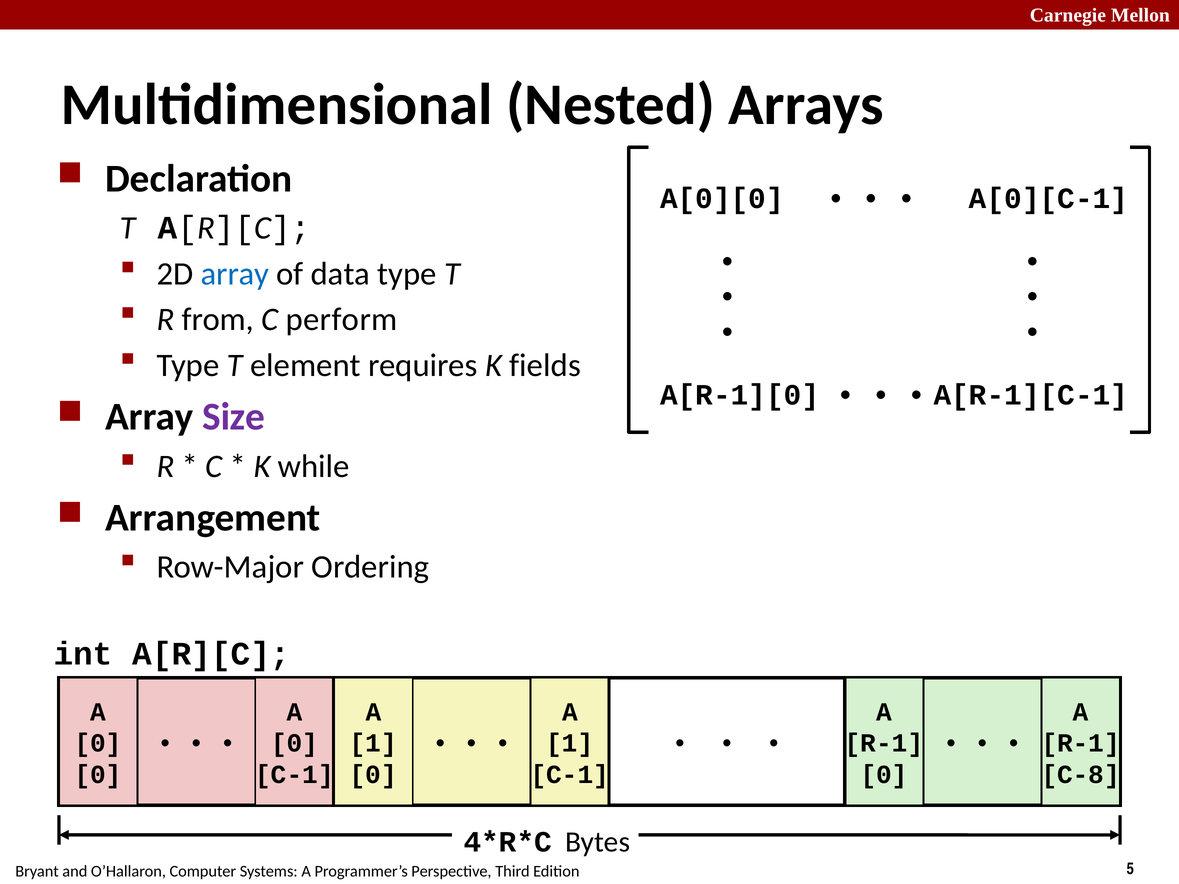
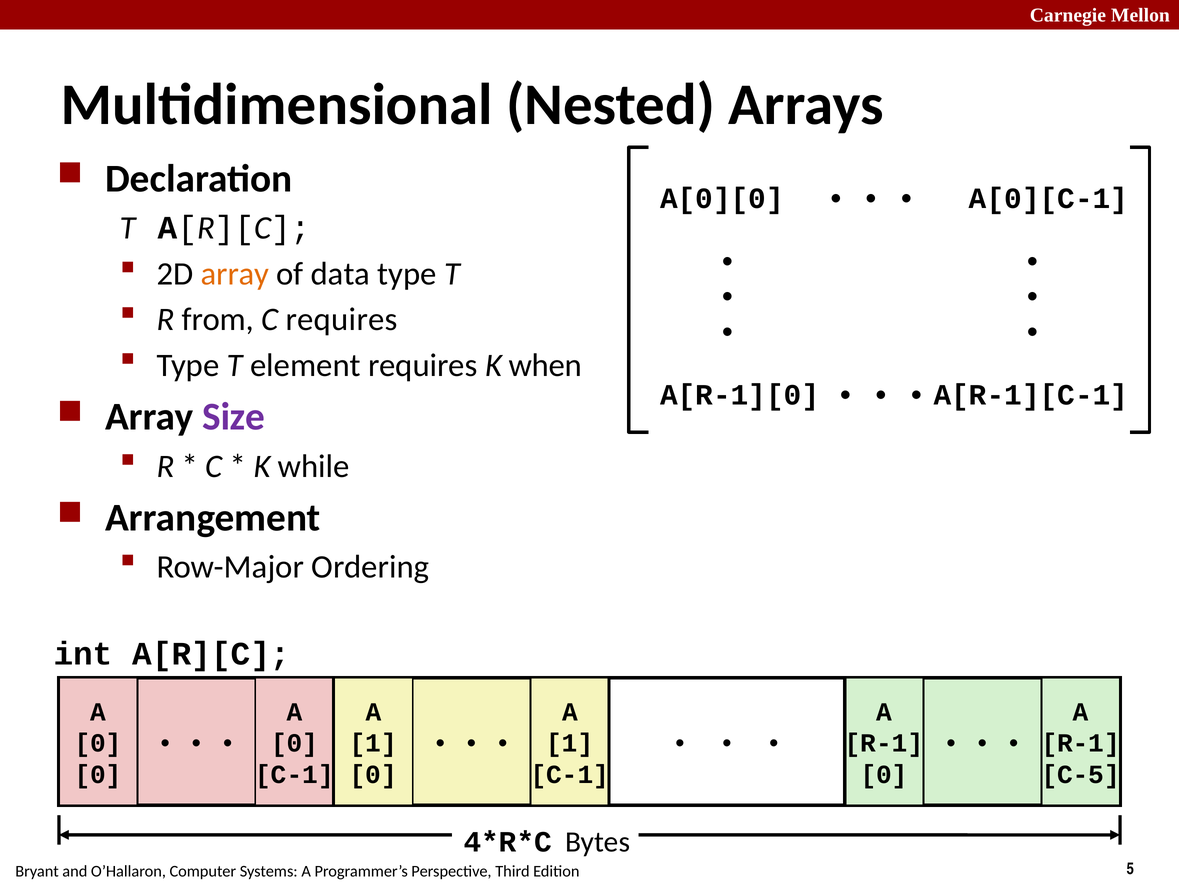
array at (235, 274) colour: blue -> orange
C perform: perform -> requires
fields: fields -> when
C-8: C-8 -> C-5
